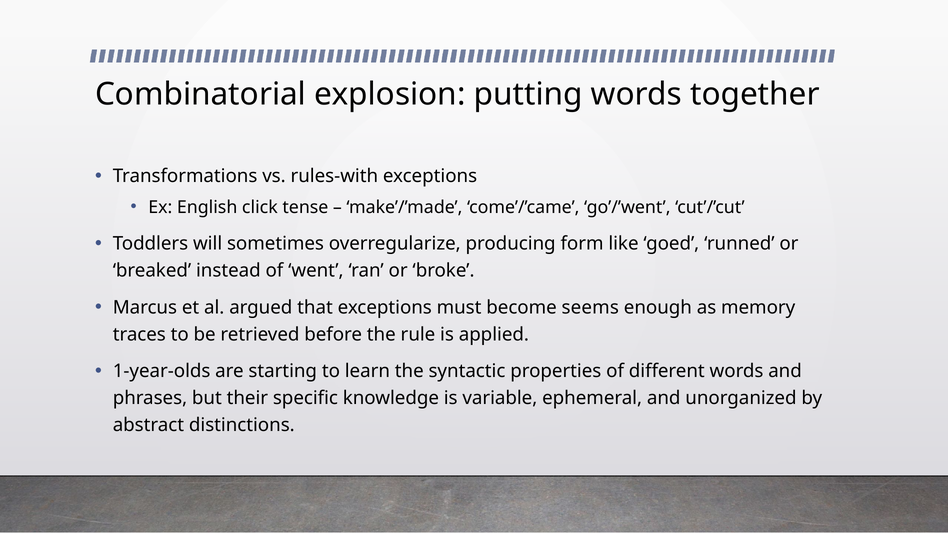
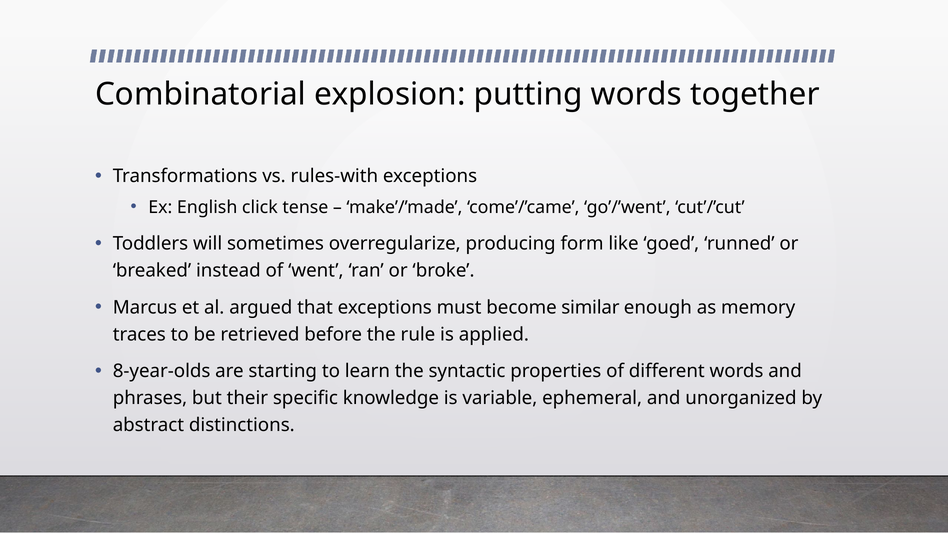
seems: seems -> similar
1-year-olds: 1-year-olds -> 8-year-olds
